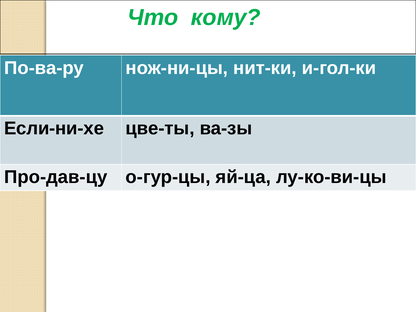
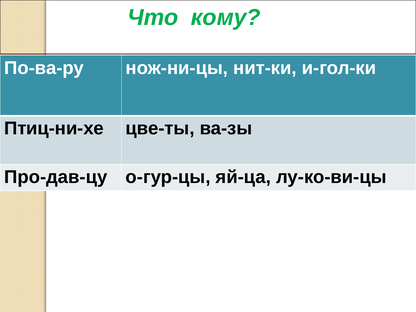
Если-ни-хе: Если-ни-хе -> Птиц-ни-хе
